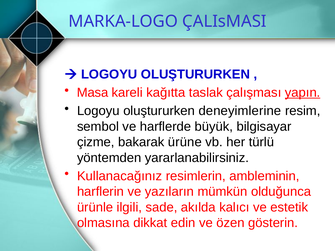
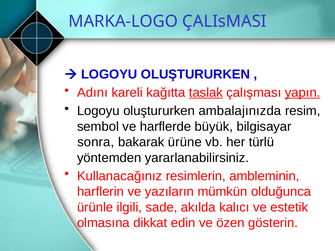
Masa: Masa -> Adını
taslak underline: none -> present
deneyimlerine: deneyimlerine -> ambalajınızda
çizme: çizme -> sonra
